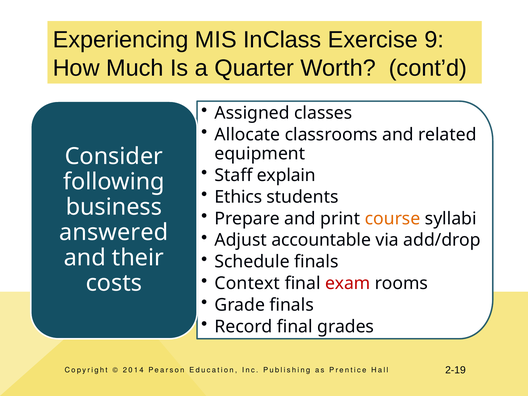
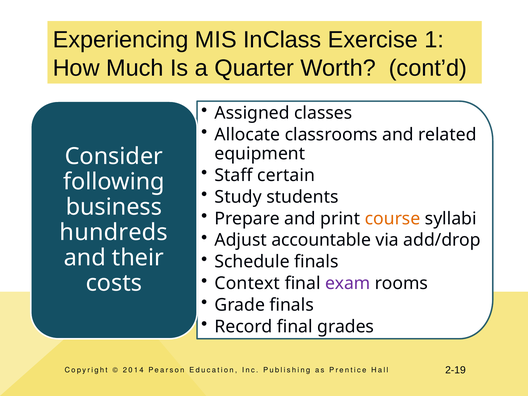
9: 9 -> 1
explain: explain -> certain
Ethics: Ethics -> Study
answered: answered -> hundreds
exam colour: red -> purple
